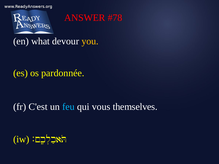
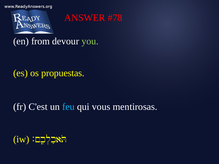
what: what -> from
you colour: yellow -> light green
pardonnée: pardonnée -> propuestas
themselves: themselves -> mentirosas
